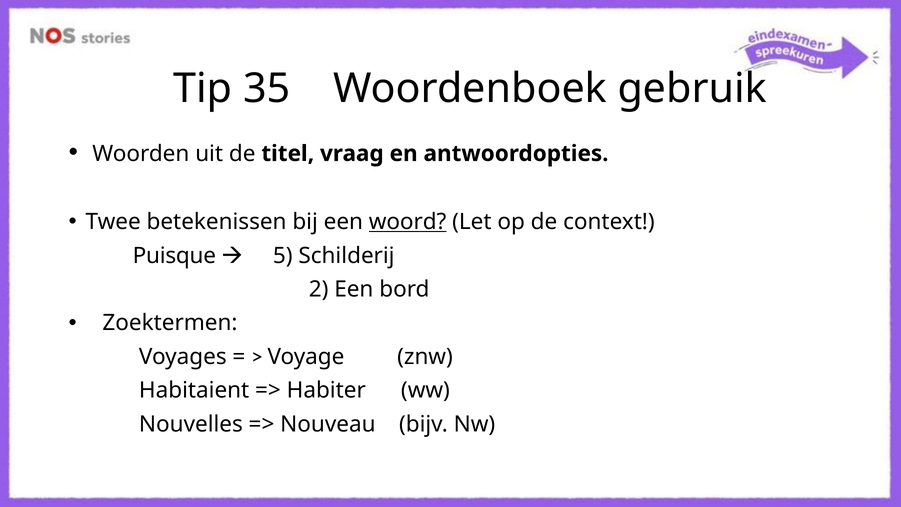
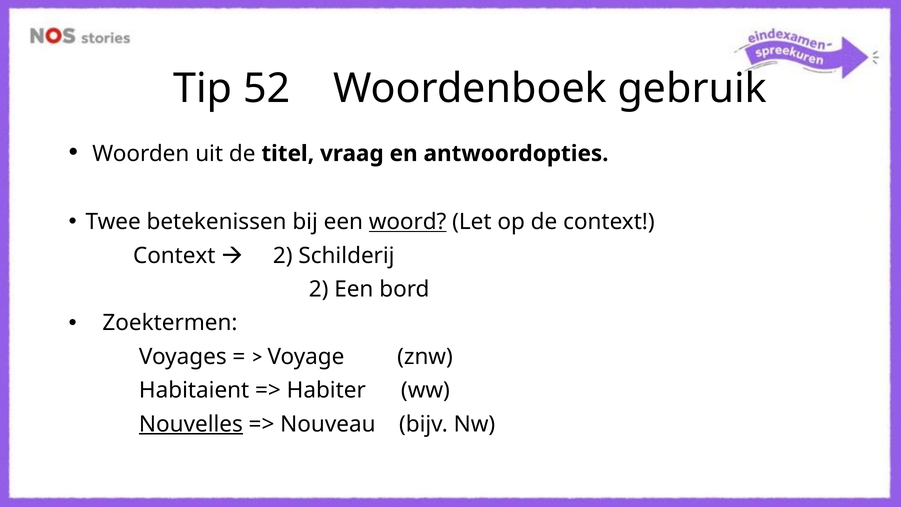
35: 35 -> 52
Puisque at (174, 255): Puisque -> Context
5 at (283, 255): 5 -> 2
Nouvelles underline: none -> present
